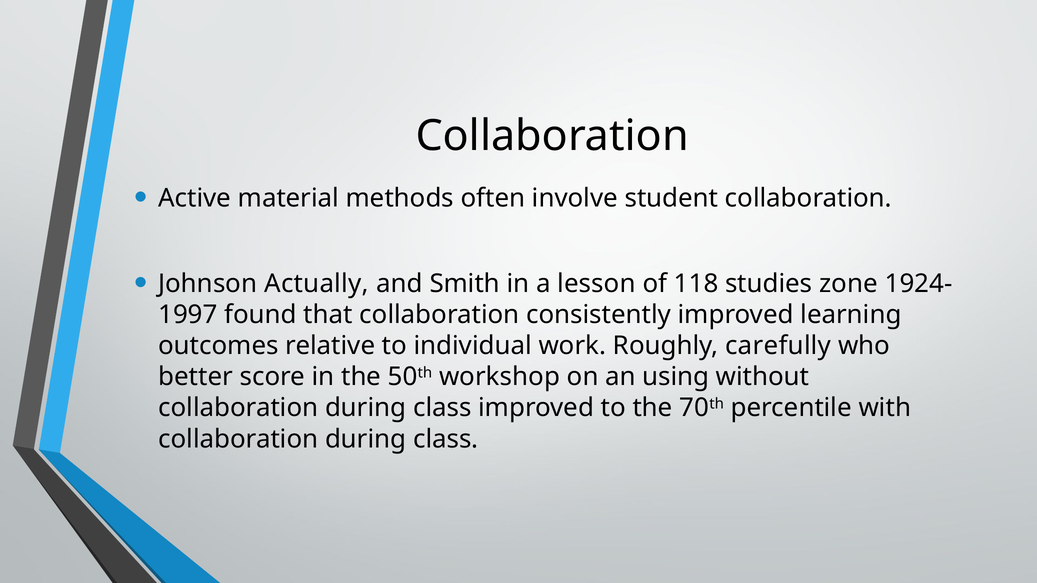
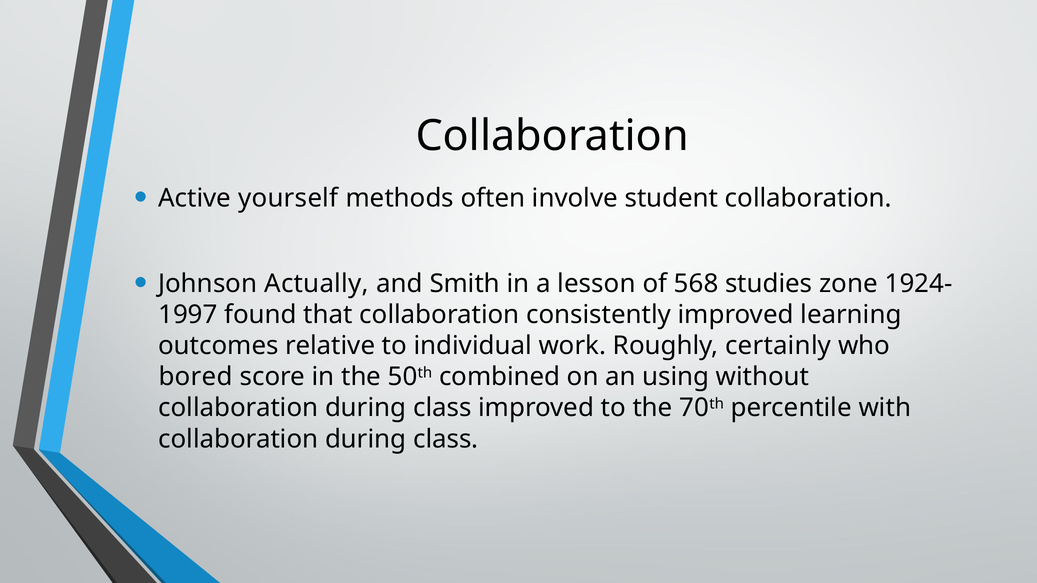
material: material -> yourself
118: 118 -> 568
carefully: carefully -> certainly
better: better -> bored
workshop: workshop -> combined
